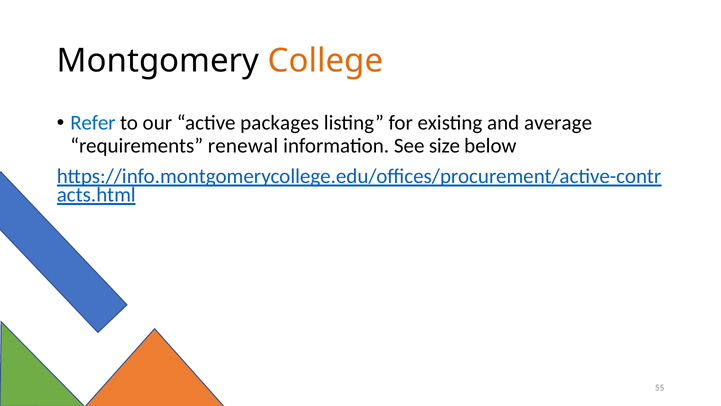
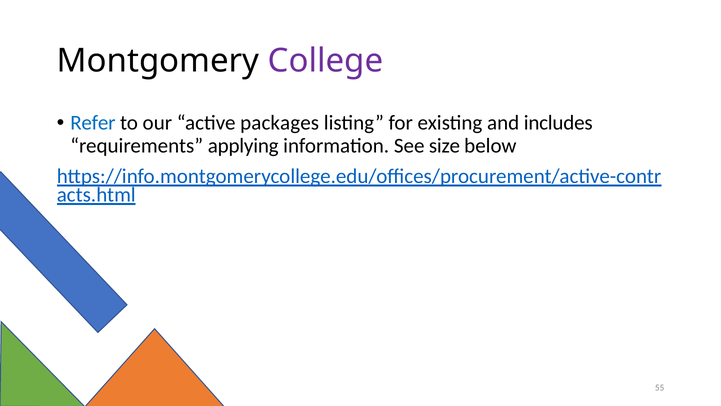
College colour: orange -> purple
average: average -> includes
renewal: renewal -> applying
